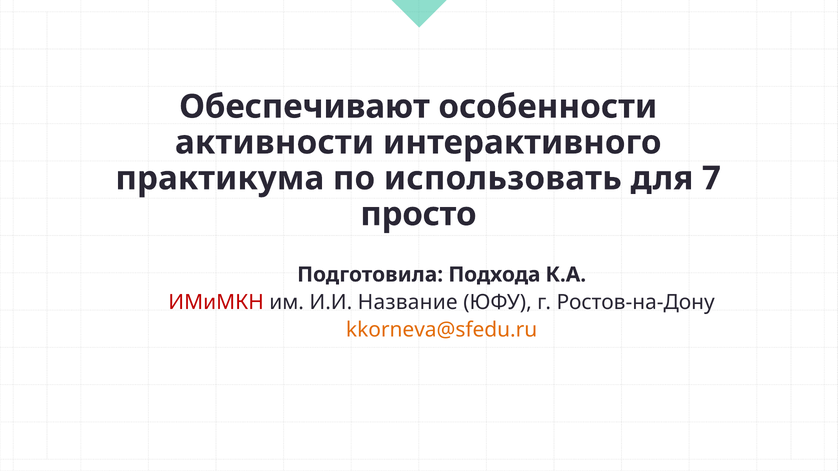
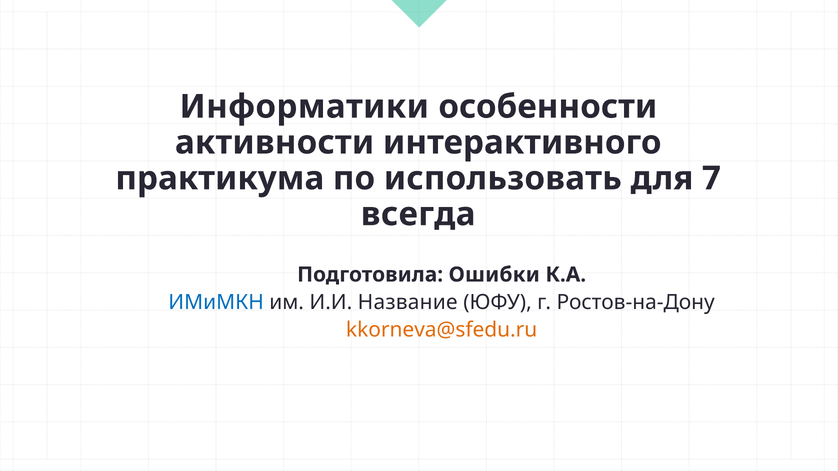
Обеспечивают: Обеспечивают -> Информатики
просто: просто -> всегда
Подхода: Подхода -> Ошибки
ИМиМКН colour: red -> blue
